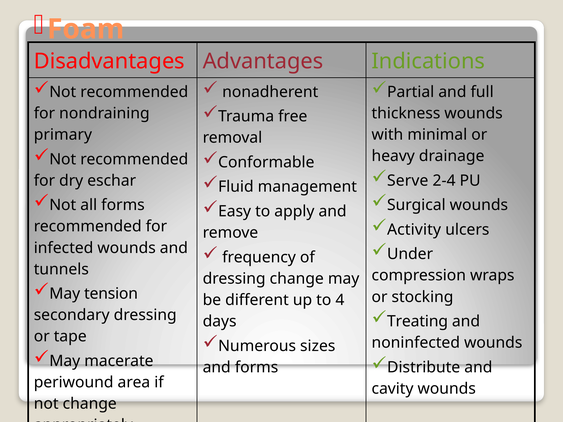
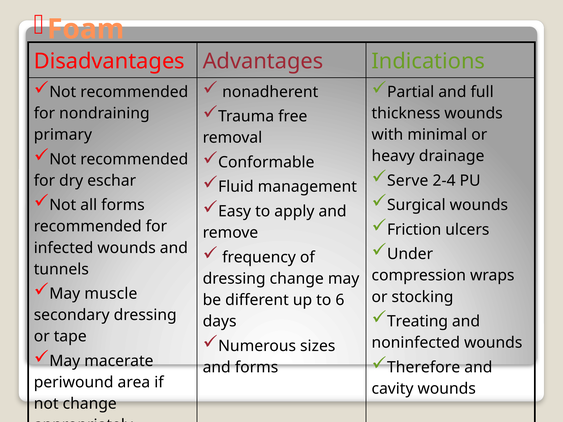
Activity: Activity -> Friction
tension: tension -> muscle
4: 4 -> 6
Distribute: Distribute -> Therefore
